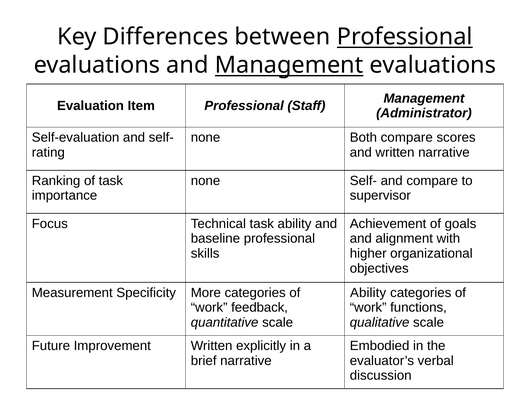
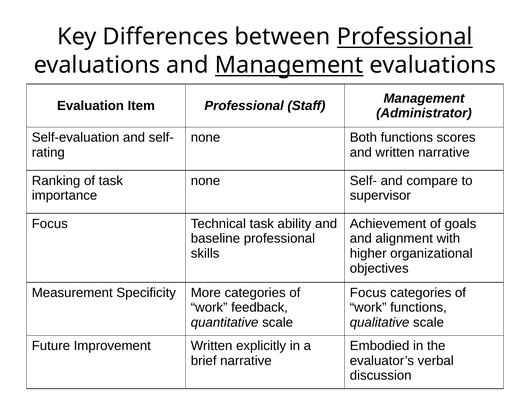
Both compare: compare -> functions
Ability at (368, 292): Ability -> Focus
